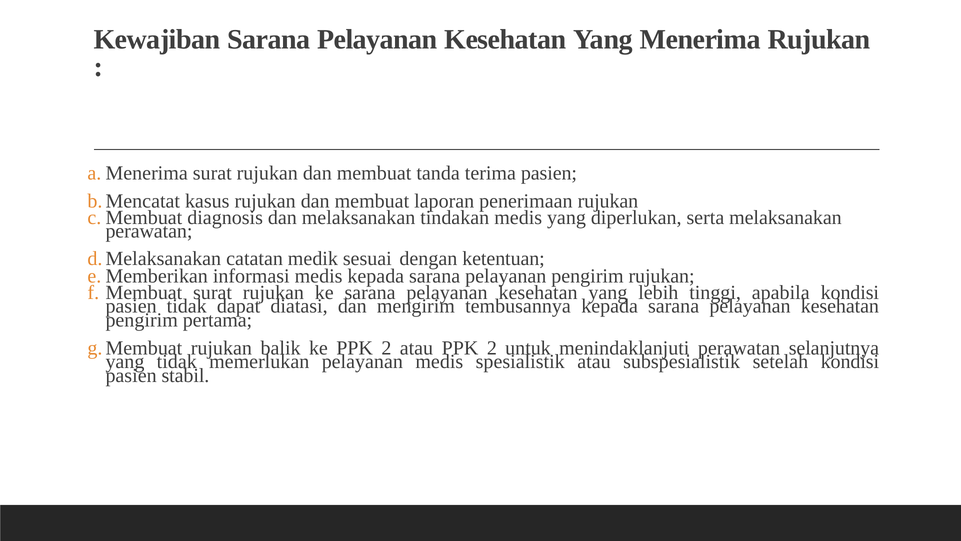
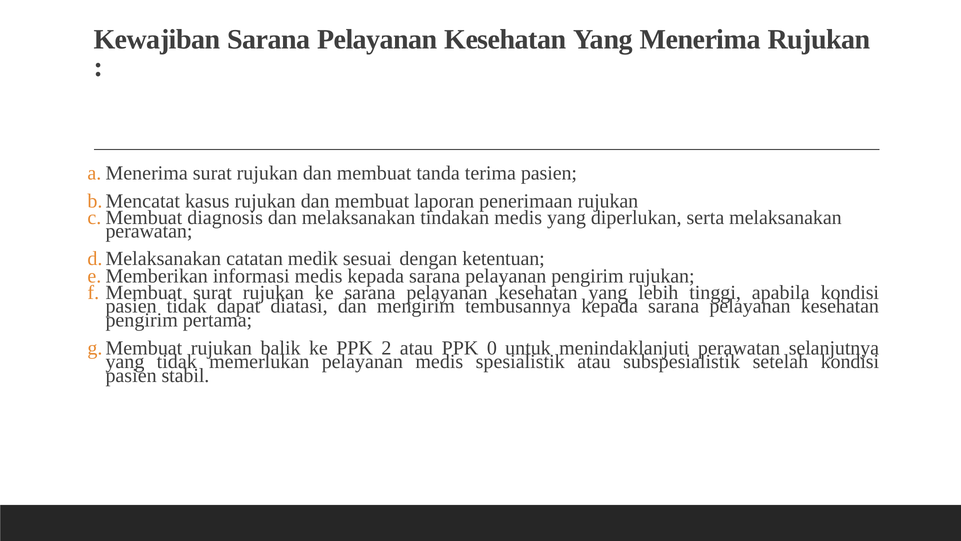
atau PPK 2: 2 -> 0
